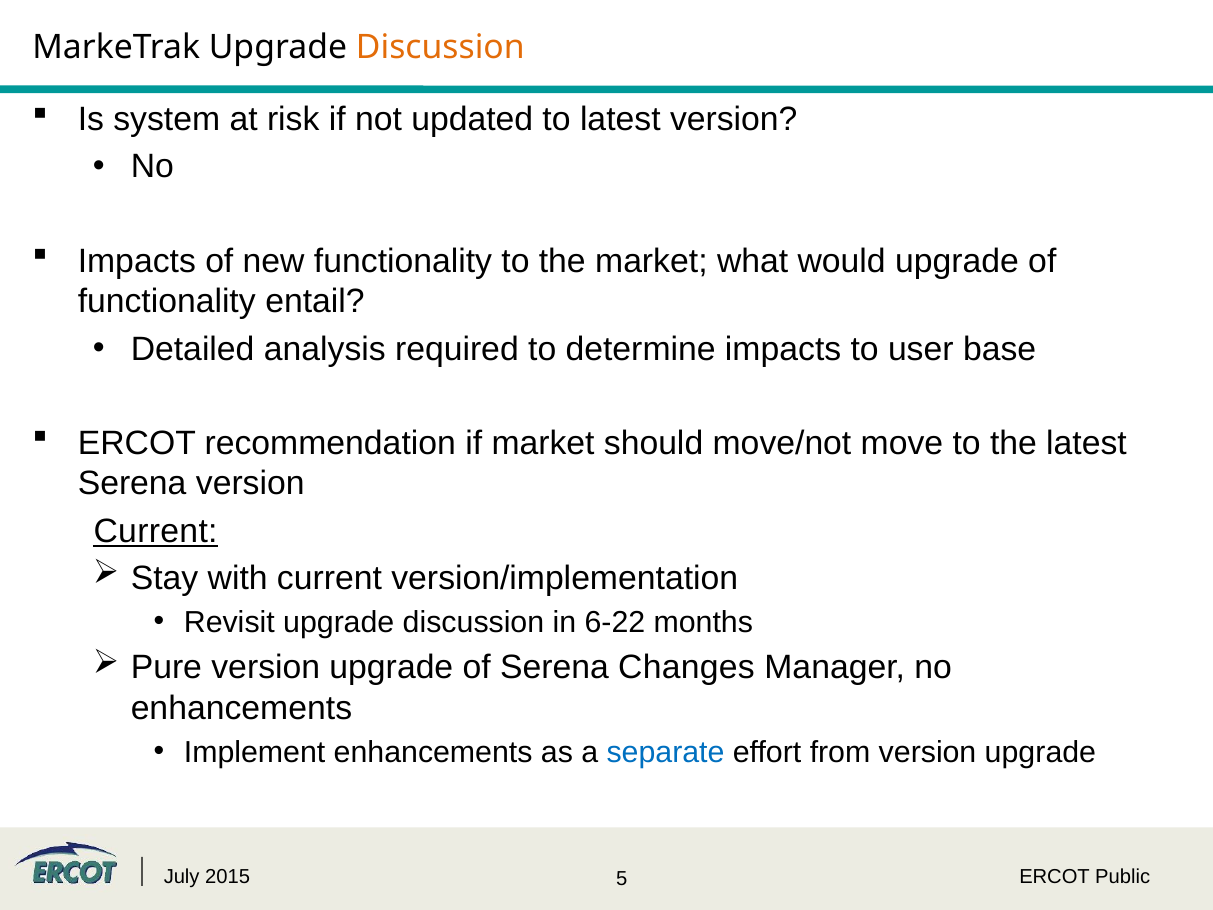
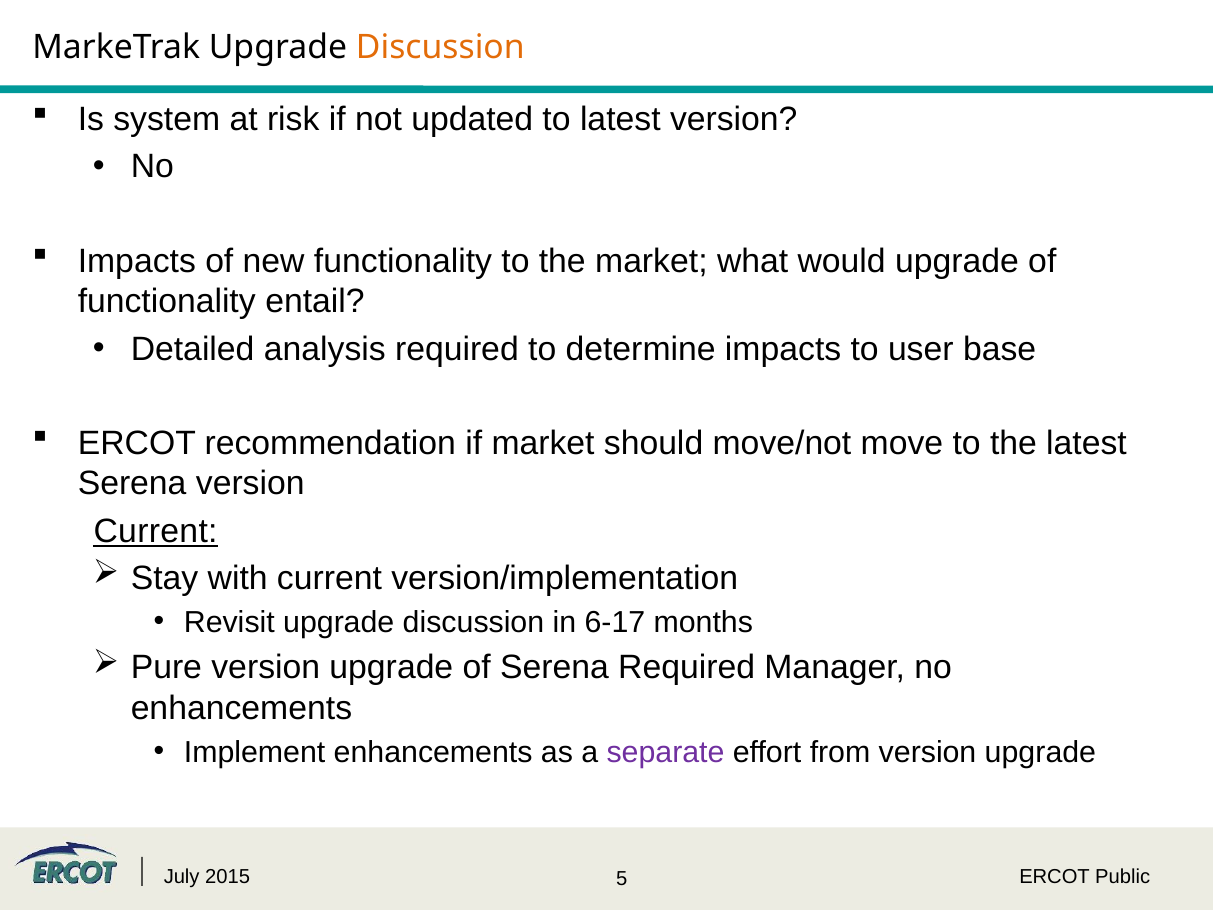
6-22: 6-22 -> 6-17
Serena Changes: Changes -> Required
separate colour: blue -> purple
